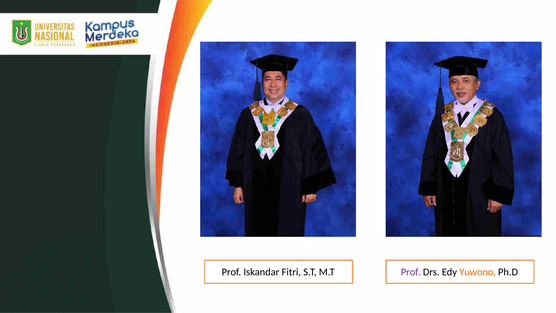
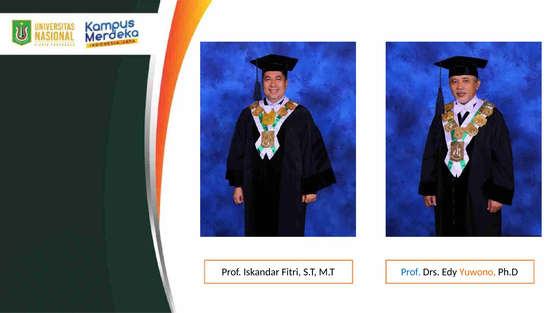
Prof at (411, 272) colour: purple -> blue
